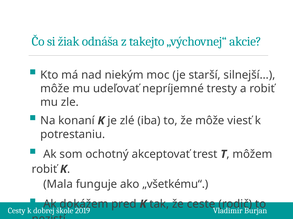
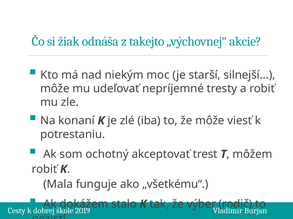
pred: pred -> stalo
ceste: ceste -> výber
